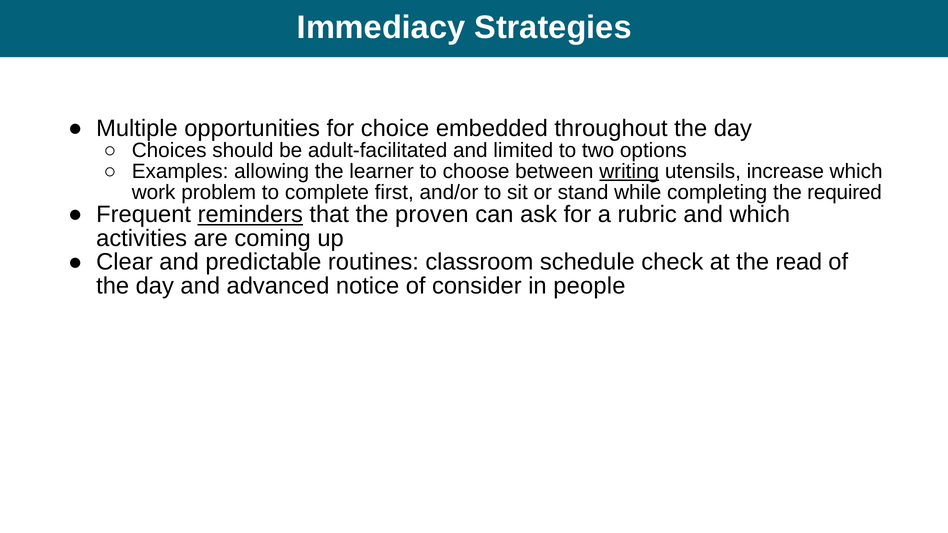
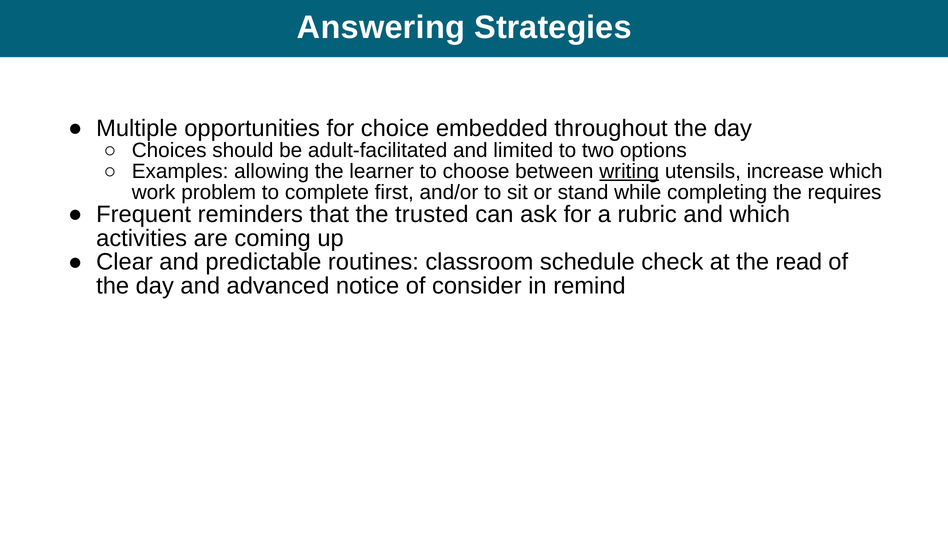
Immediacy: Immediacy -> Answering
required: required -> requires
reminders underline: present -> none
proven: proven -> trusted
people: people -> remind
